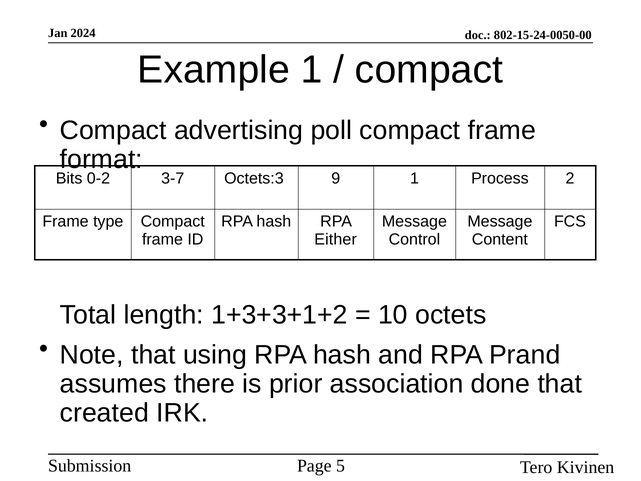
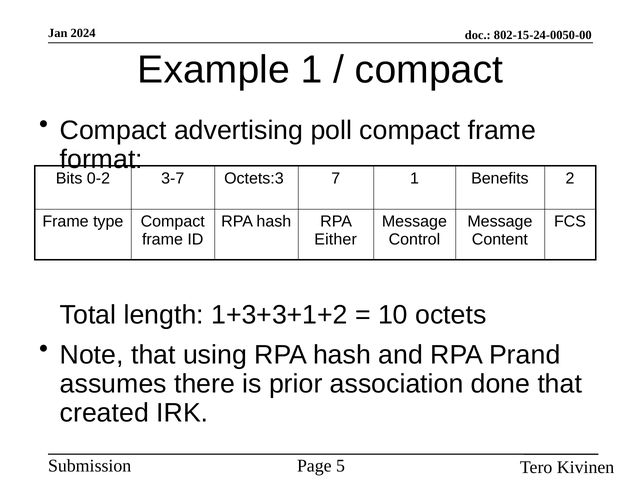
9: 9 -> 7
Process: Process -> Benefits
